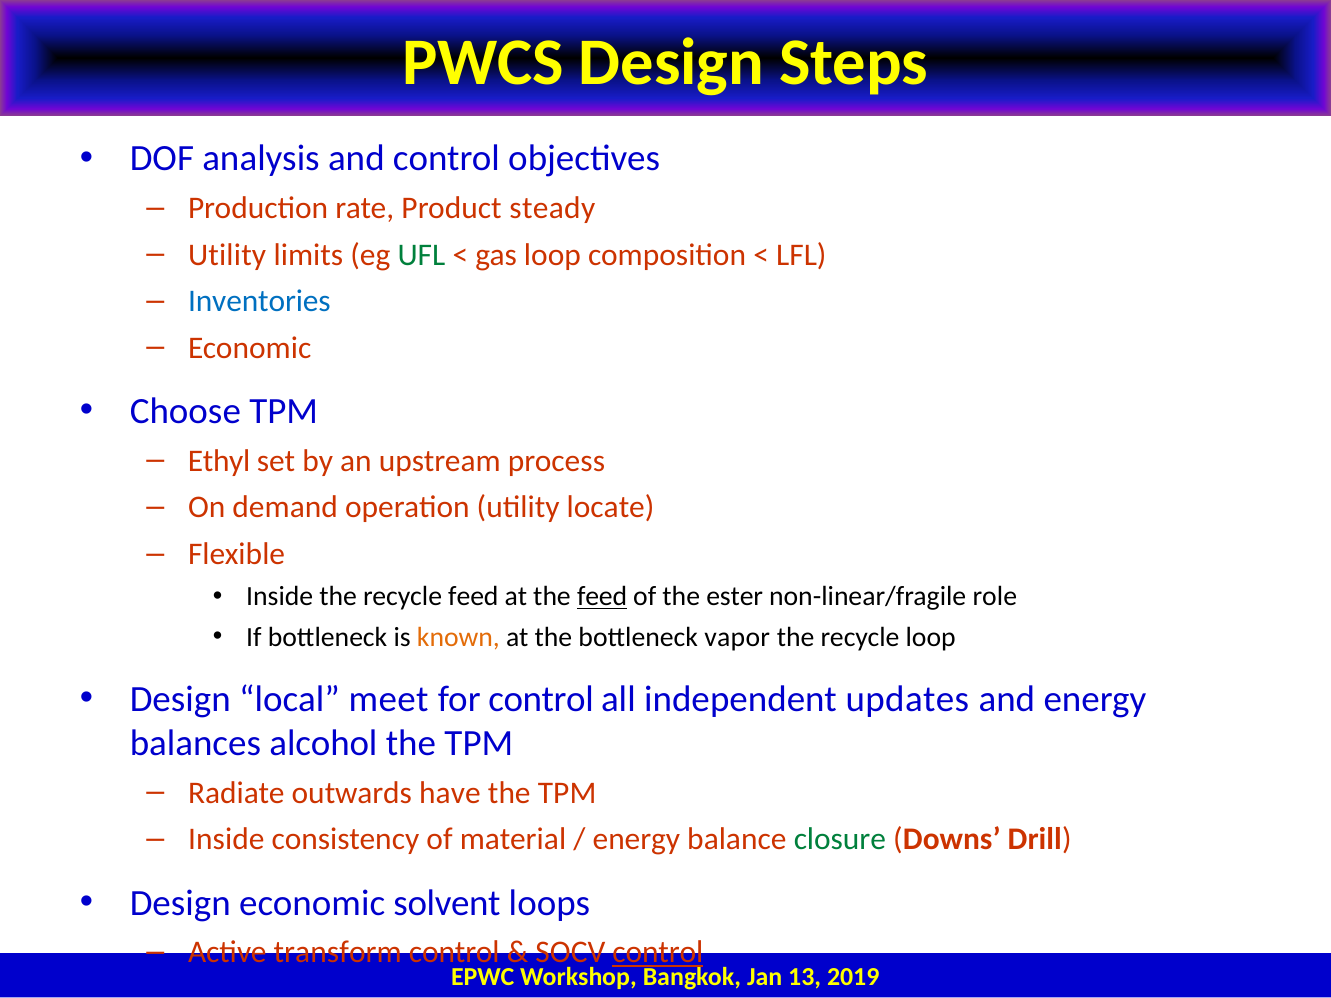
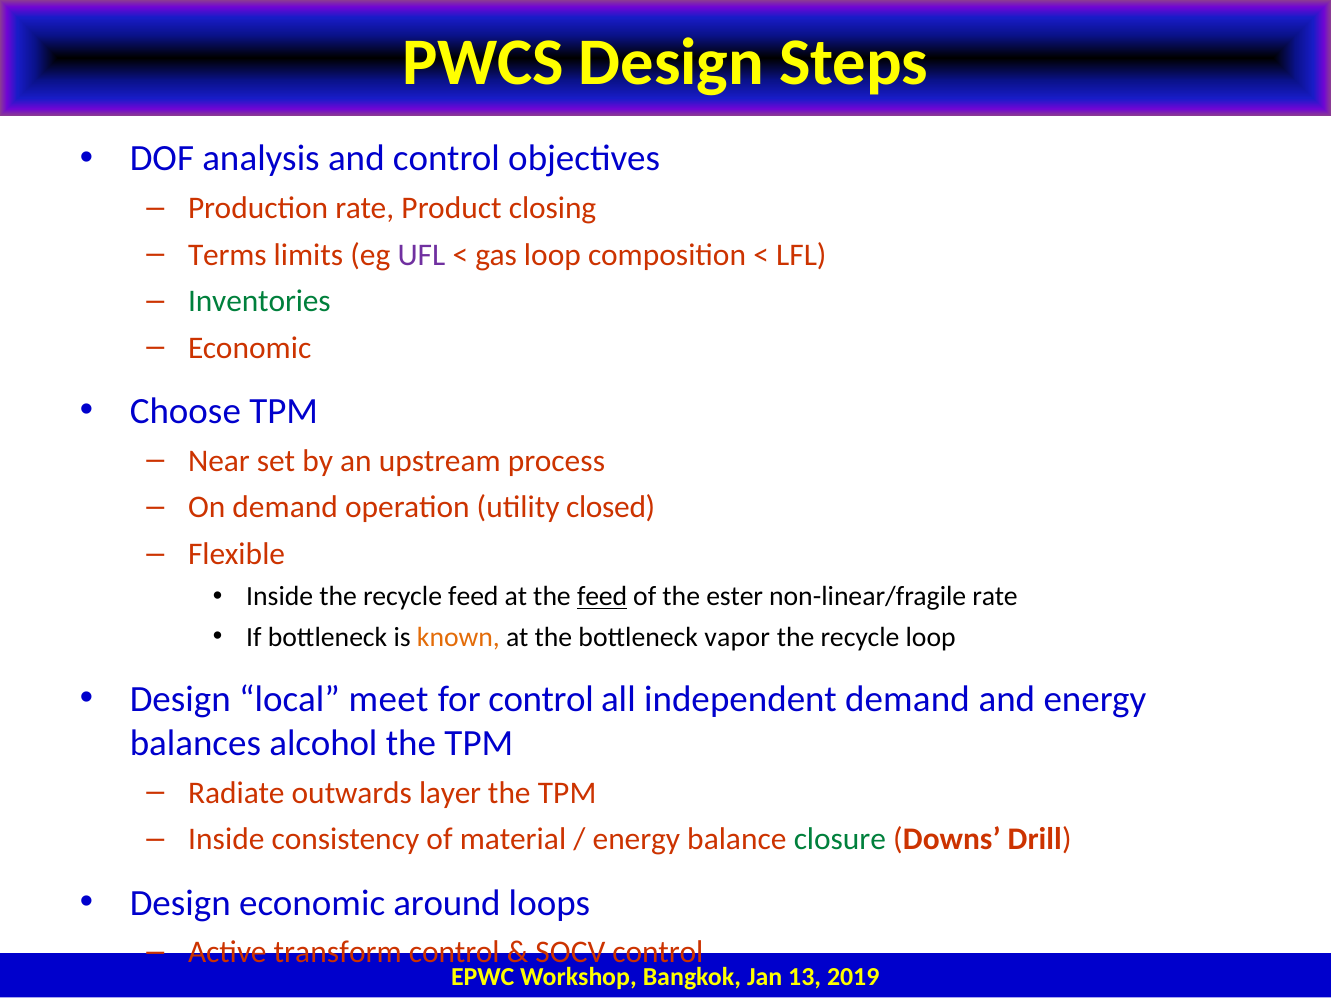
steady: steady -> closing
Utility at (227, 255): Utility -> Terms
UFL colour: green -> purple
Inventories colour: blue -> green
Ethyl: Ethyl -> Near
locate: locate -> closed
non-linear/fragile role: role -> rate
independent updates: updates -> demand
have: have -> layer
solvent: solvent -> around
control at (658, 953) underline: present -> none
